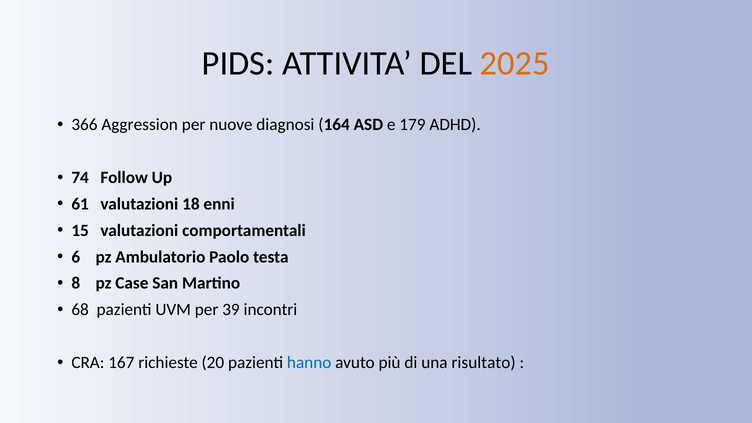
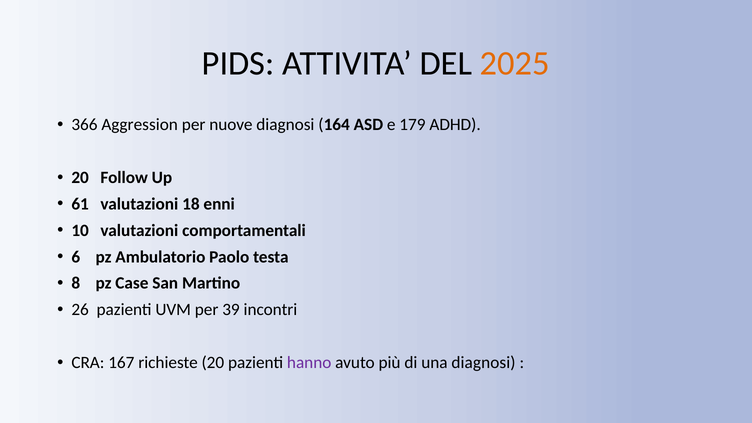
74 at (80, 177): 74 -> 20
15: 15 -> 10
68: 68 -> 26
hanno colour: blue -> purple
una risultato: risultato -> diagnosi
